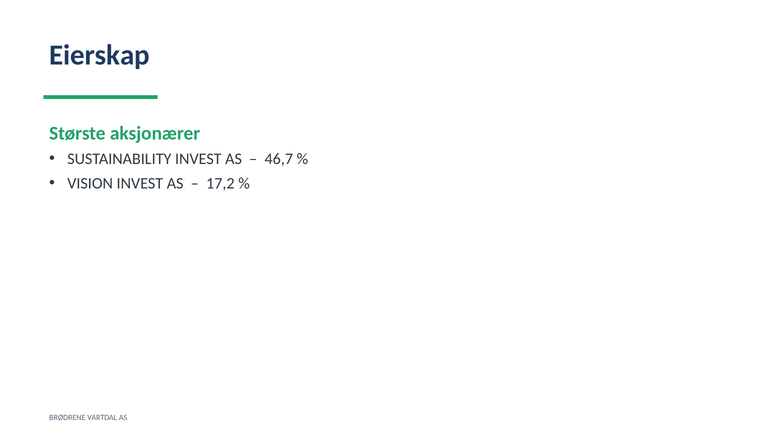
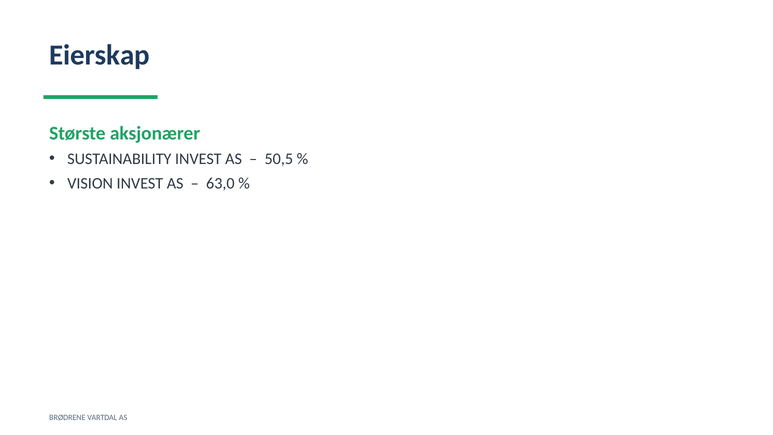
46,7: 46,7 -> 50,5
17,2: 17,2 -> 63,0
